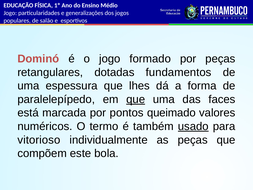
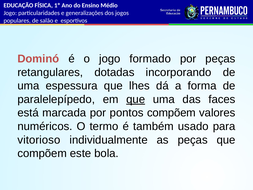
fundamentos: fundamentos -> incorporando
pontos queimado: queimado -> compõem
usado underline: present -> none
